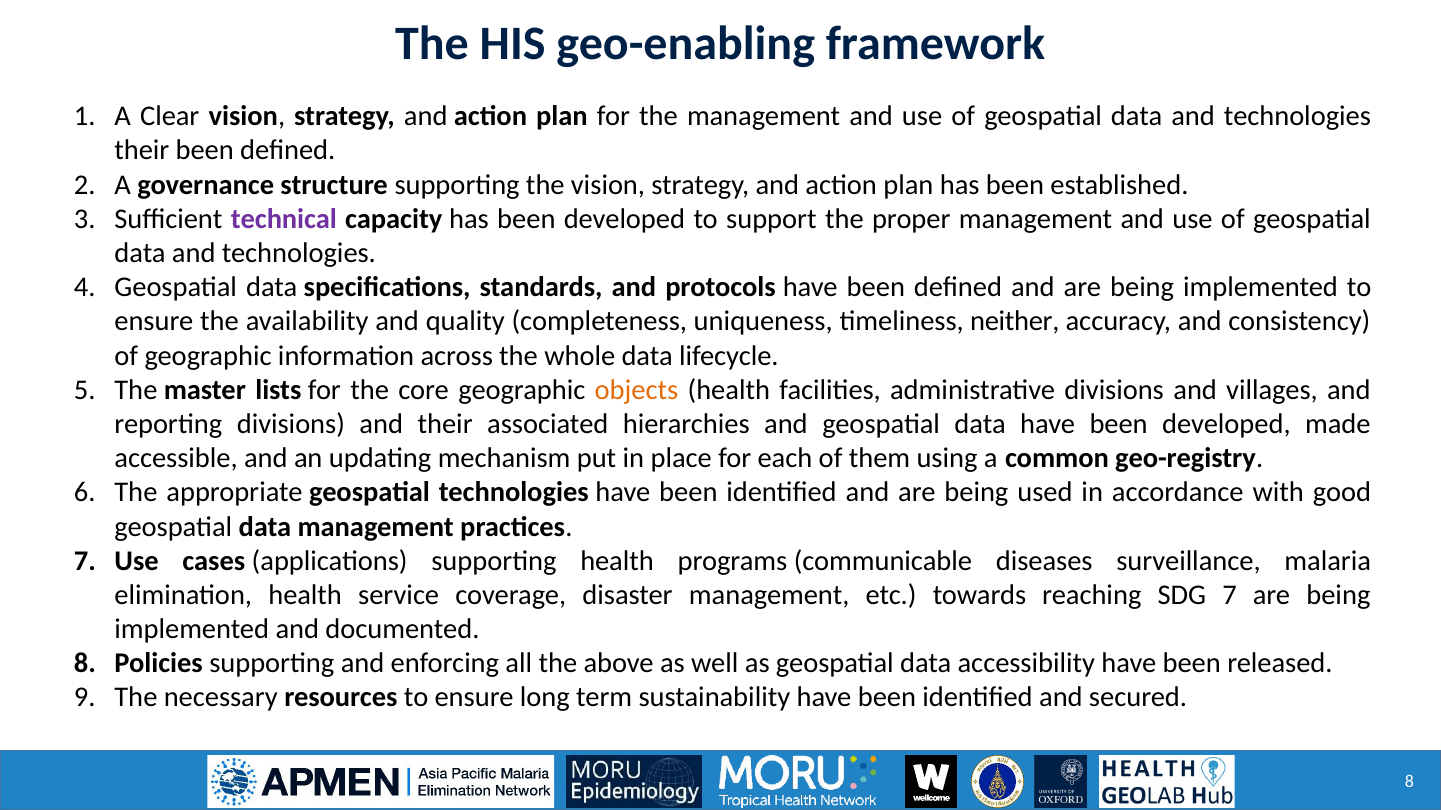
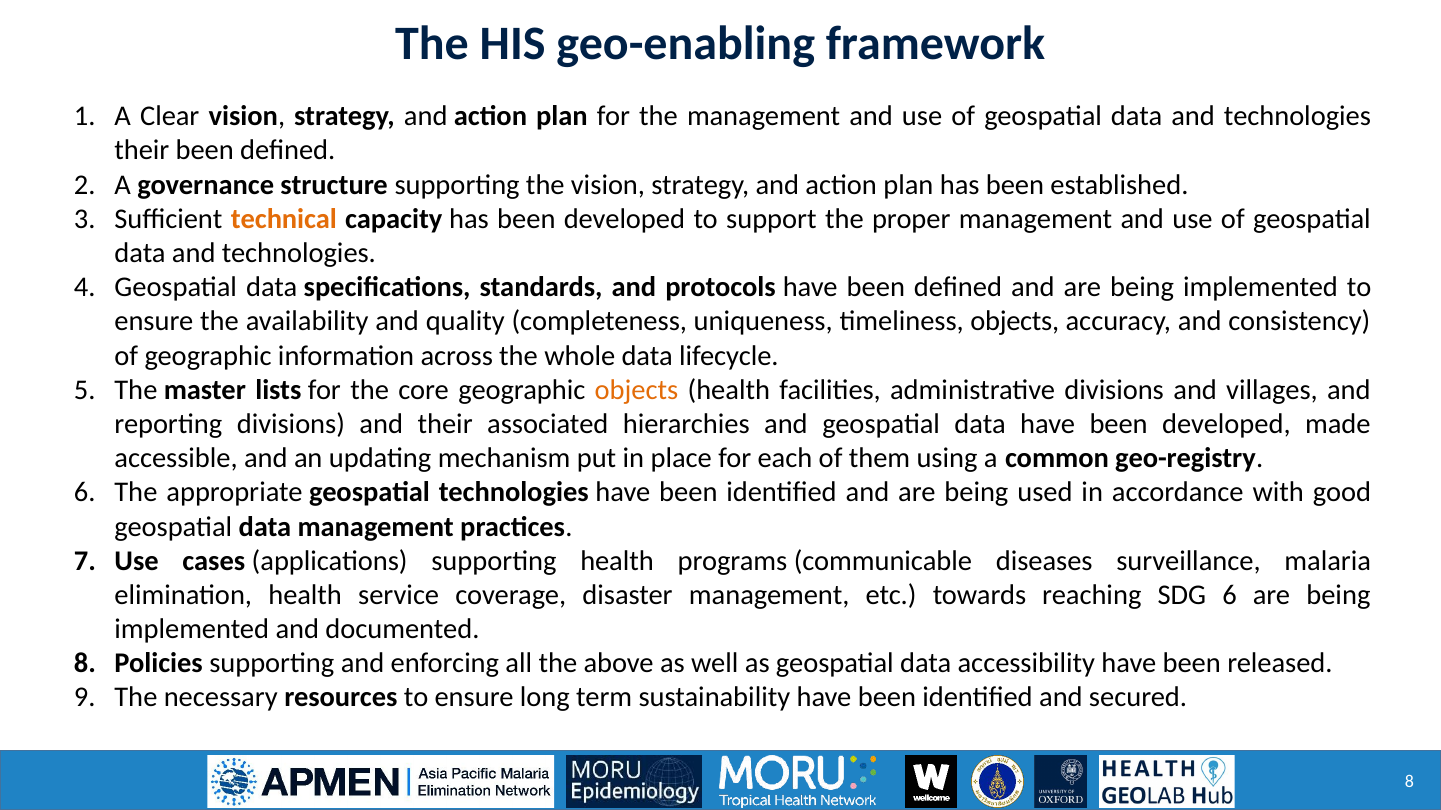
technical colour: purple -> orange
timeliness neither: neither -> objects
SDG 7: 7 -> 6
